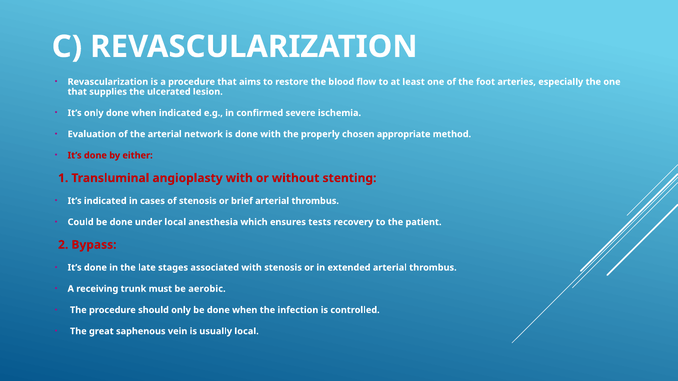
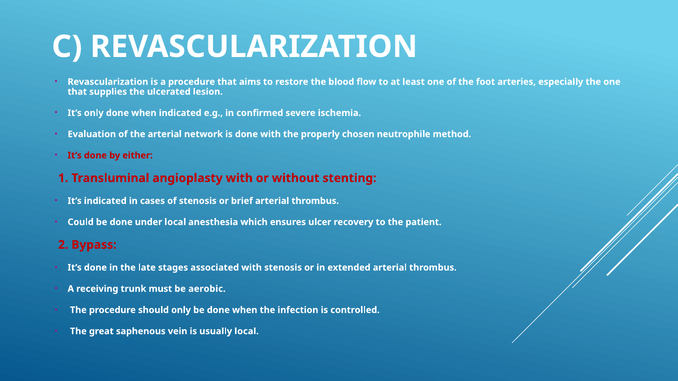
appropriate: appropriate -> neutrophile
tests: tests -> ulcer
